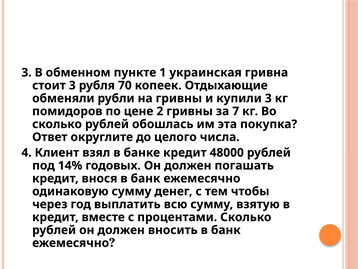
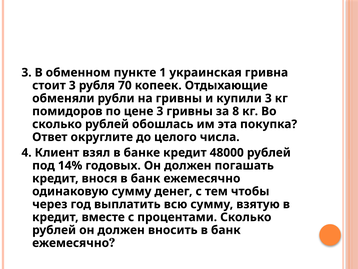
цене 2: 2 -> 3
7: 7 -> 8
